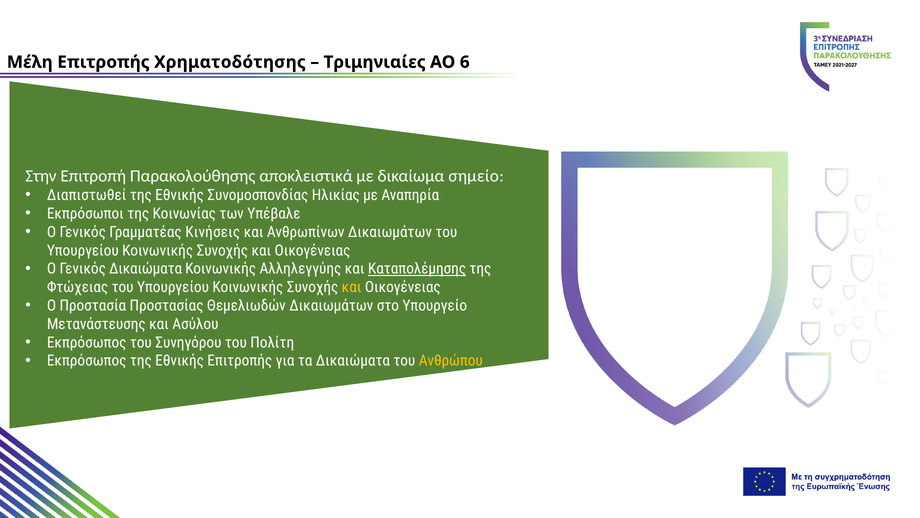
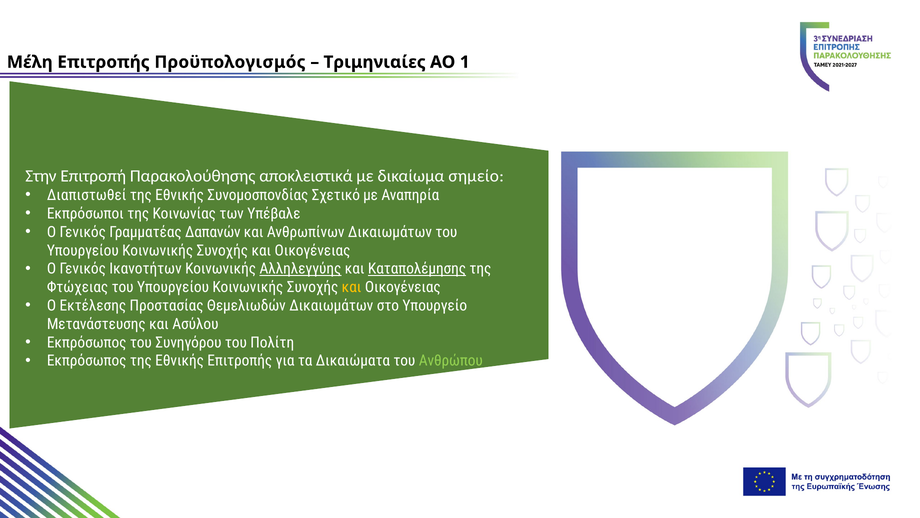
Χρηματοδότησης: Χρηματοδότησης -> Προϋπολογισμός
6: 6 -> 1
Ηλικίας: Ηλικίας -> Σχετικό
Κινήσεις: Κινήσεις -> Δαπανών
Γενικός Δικαιώματα: Δικαιώματα -> Ικανοτήτων
Αλληλεγγύης underline: none -> present
Προστασία: Προστασία -> Εκτέλεσης
Ανθρώπου colour: yellow -> light green
